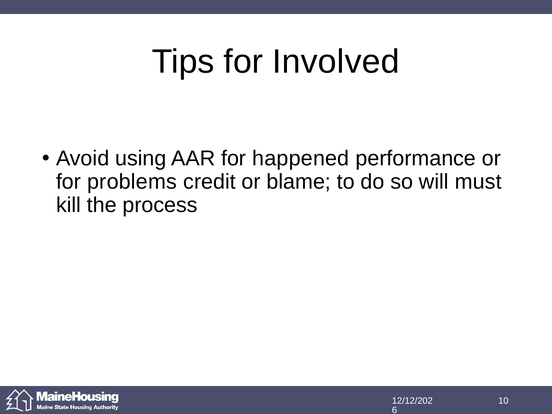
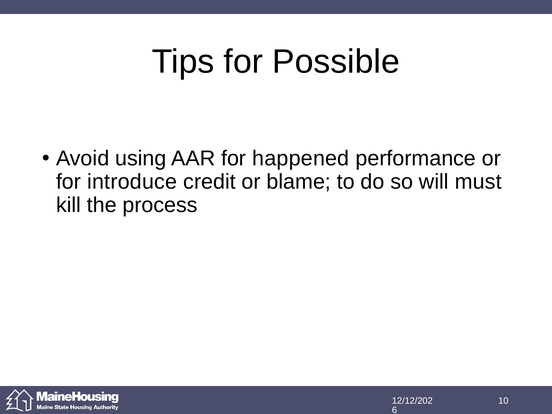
Involved: Involved -> Possible
problems: problems -> introduce
